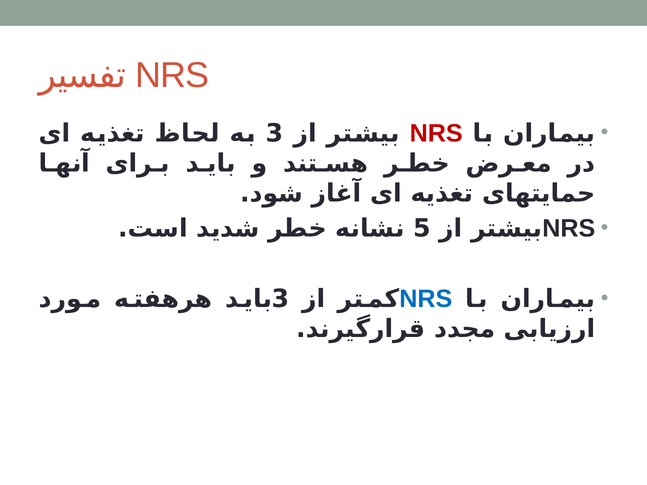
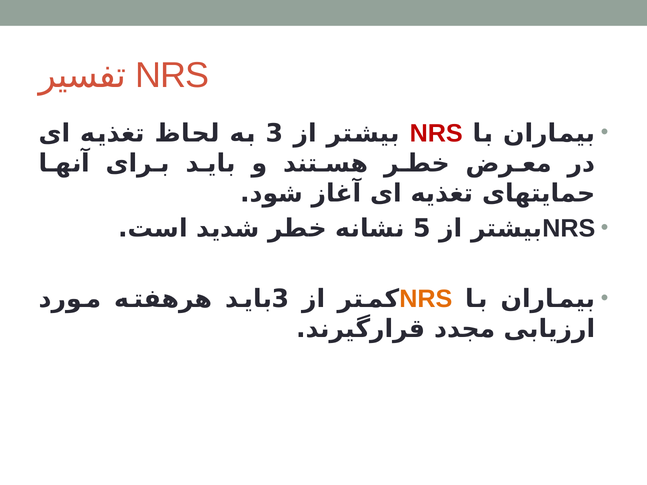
NRS at (426, 299) colour: blue -> orange
